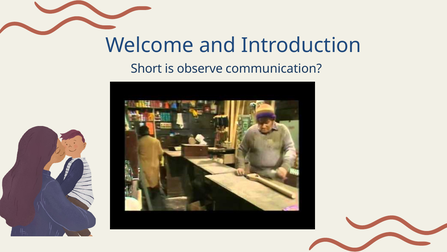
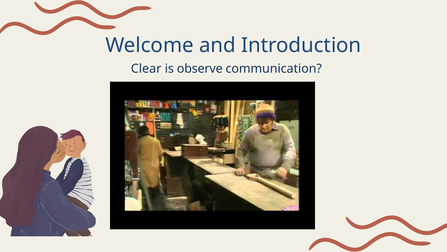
Short: Short -> Clear
